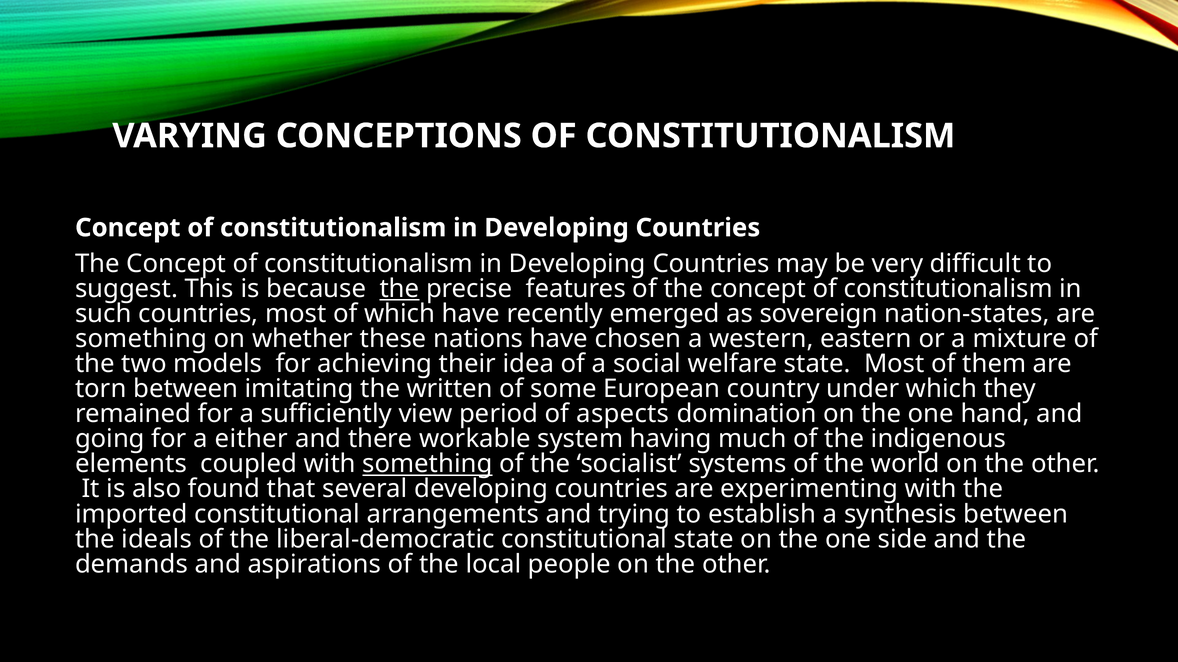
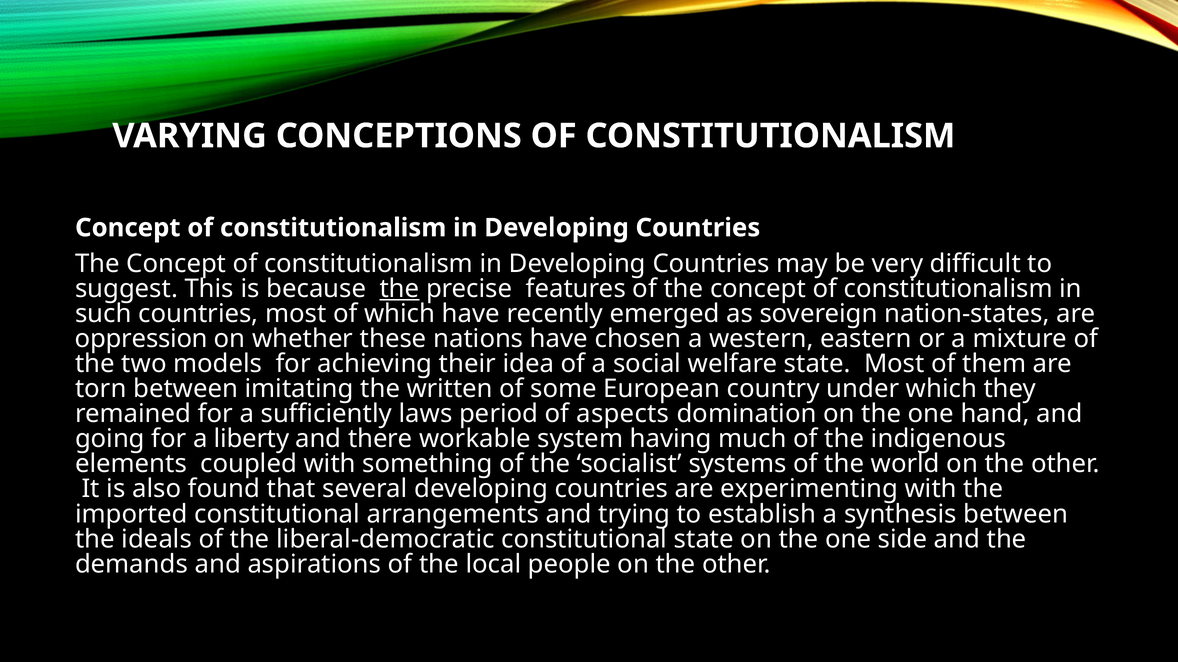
something at (141, 339): something -> oppression
view: view -> laws
either: either -> liberty
something at (428, 464) underline: present -> none
